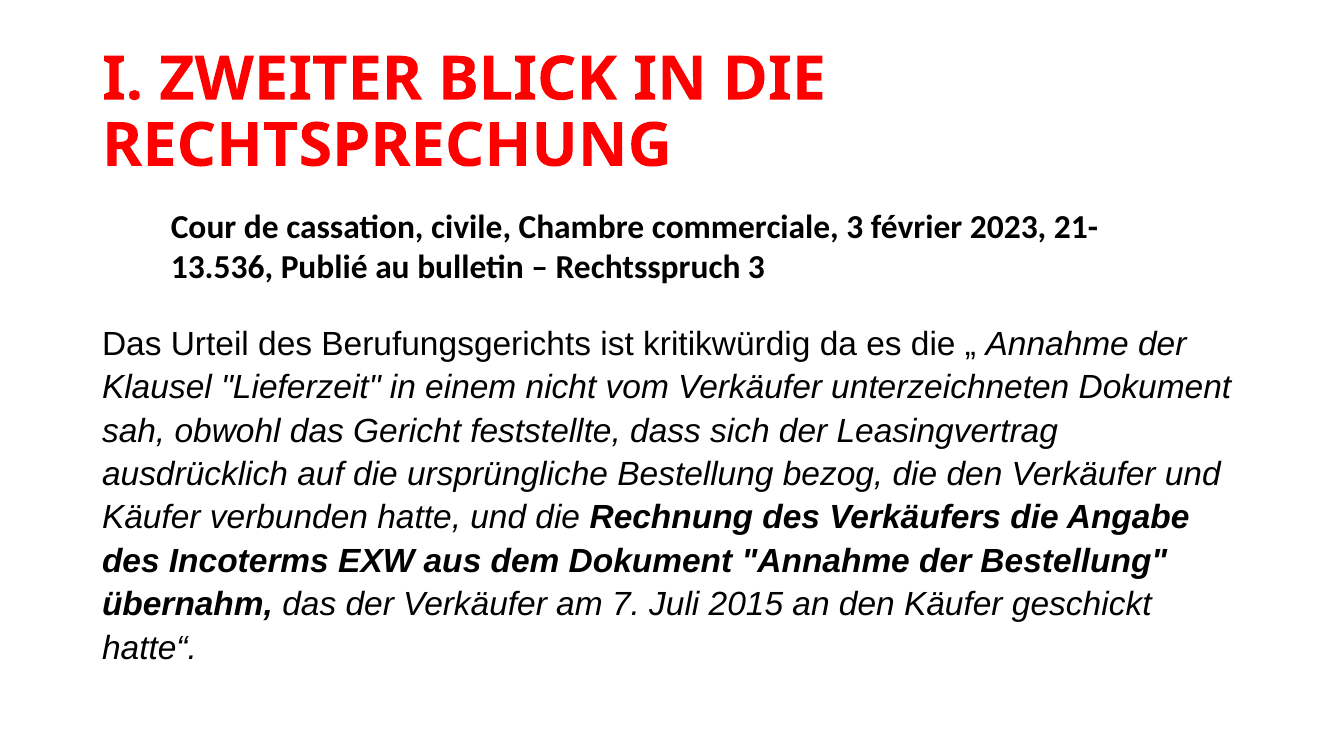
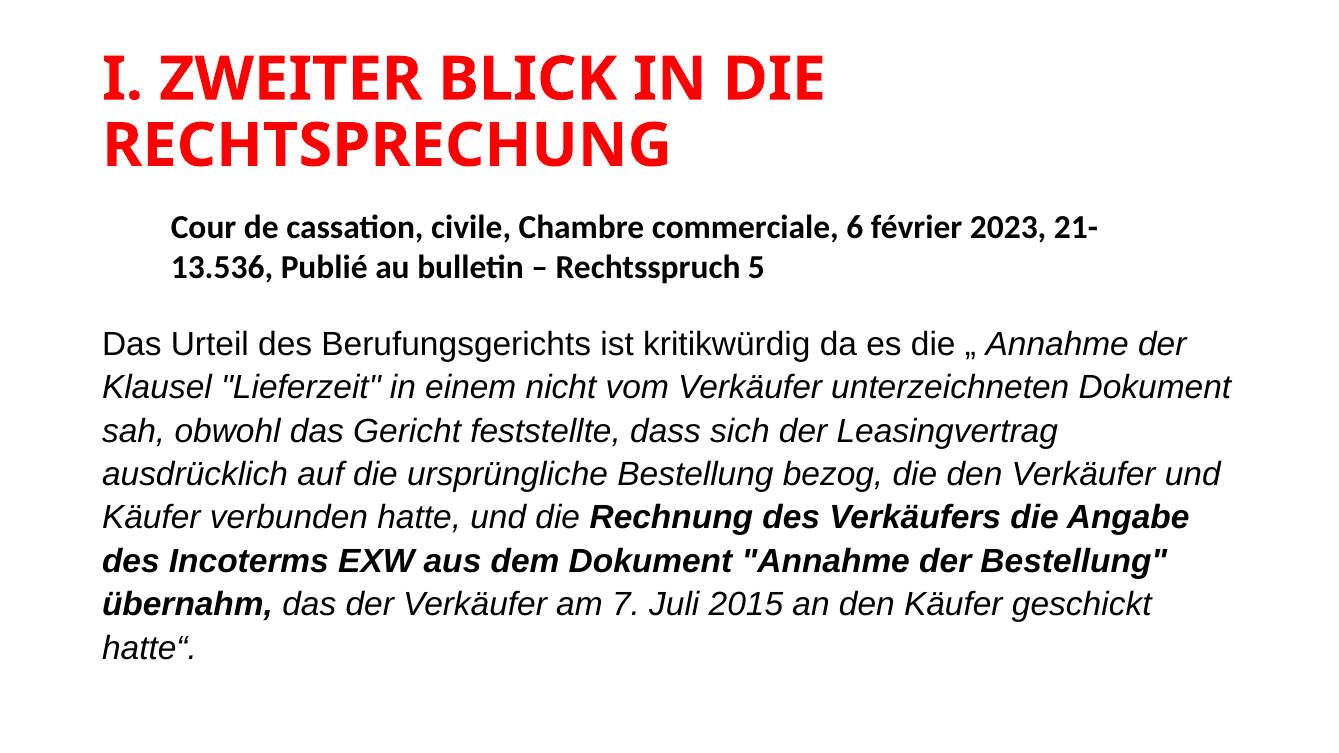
commerciale 3: 3 -> 6
Rechtsspruch 3: 3 -> 5
